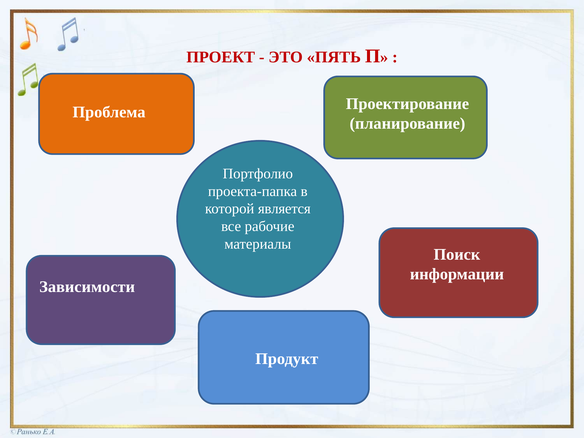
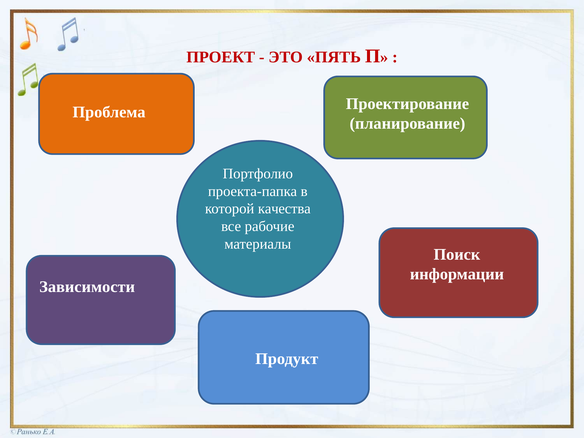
является: является -> качества
